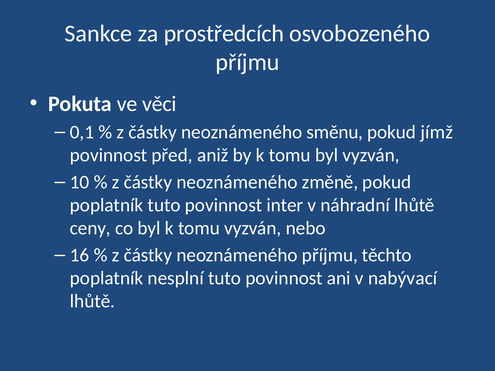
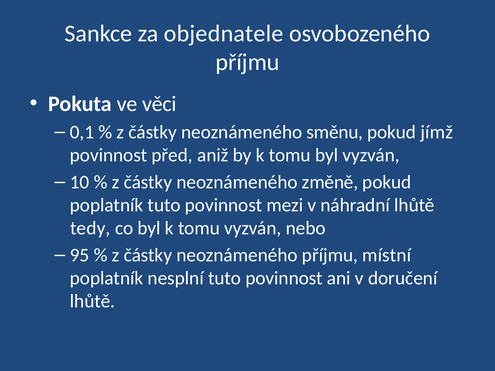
prostředcích: prostředcích -> objednatele
inter: inter -> mezi
ceny: ceny -> tedy
16: 16 -> 95
těchto: těchto -> místní
nabývací: nabývací -> doručení
